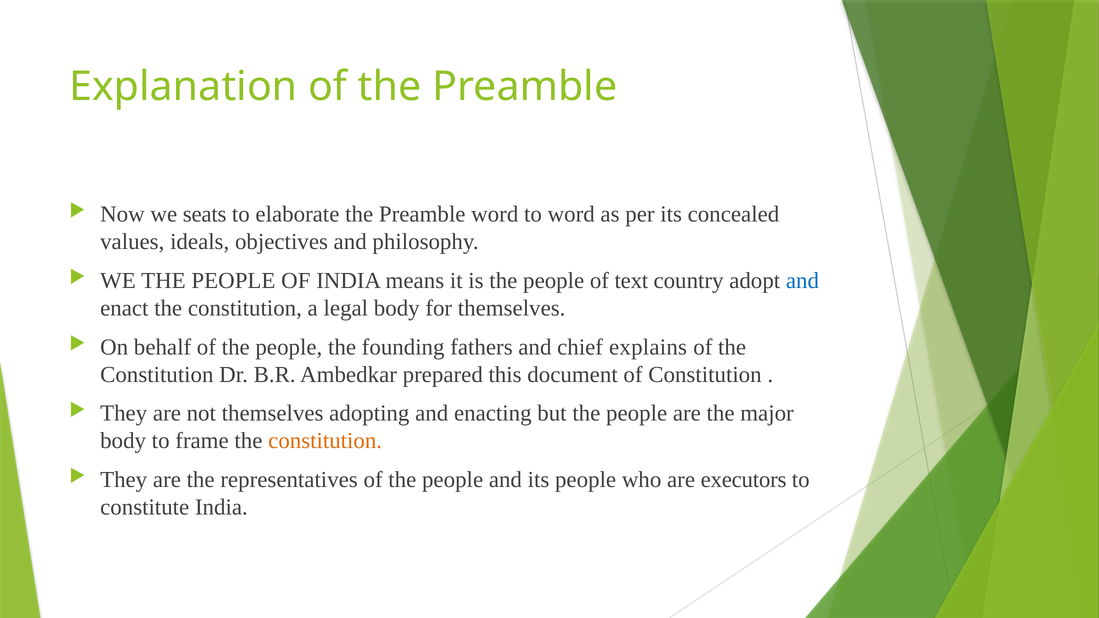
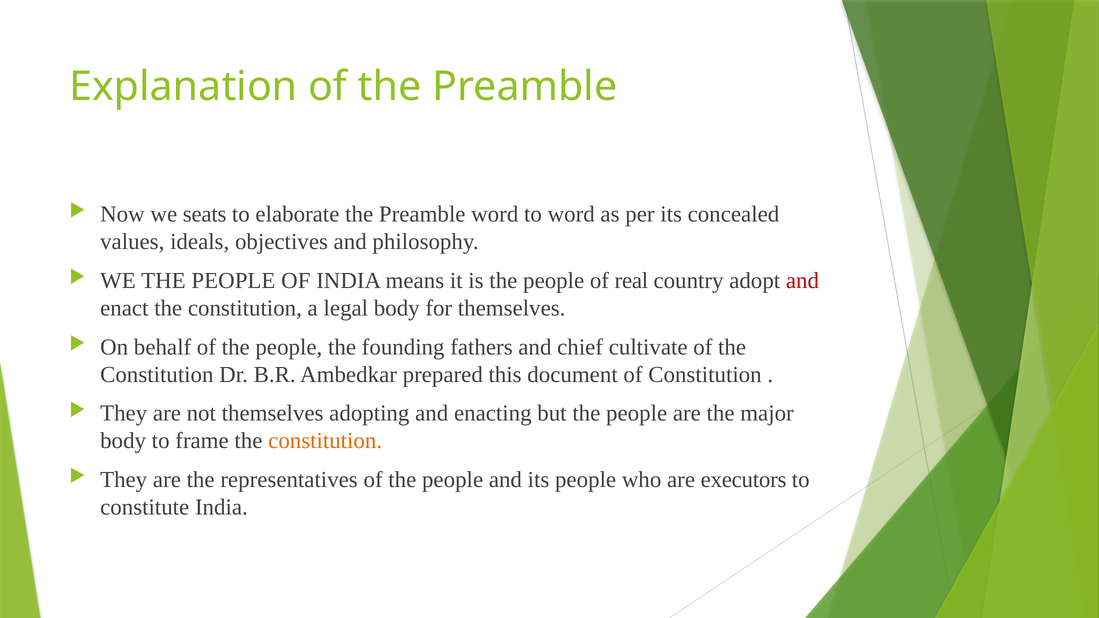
text: text -> real
and at (802, 281) colour: blue -> red
explains: explains -> cultivate
